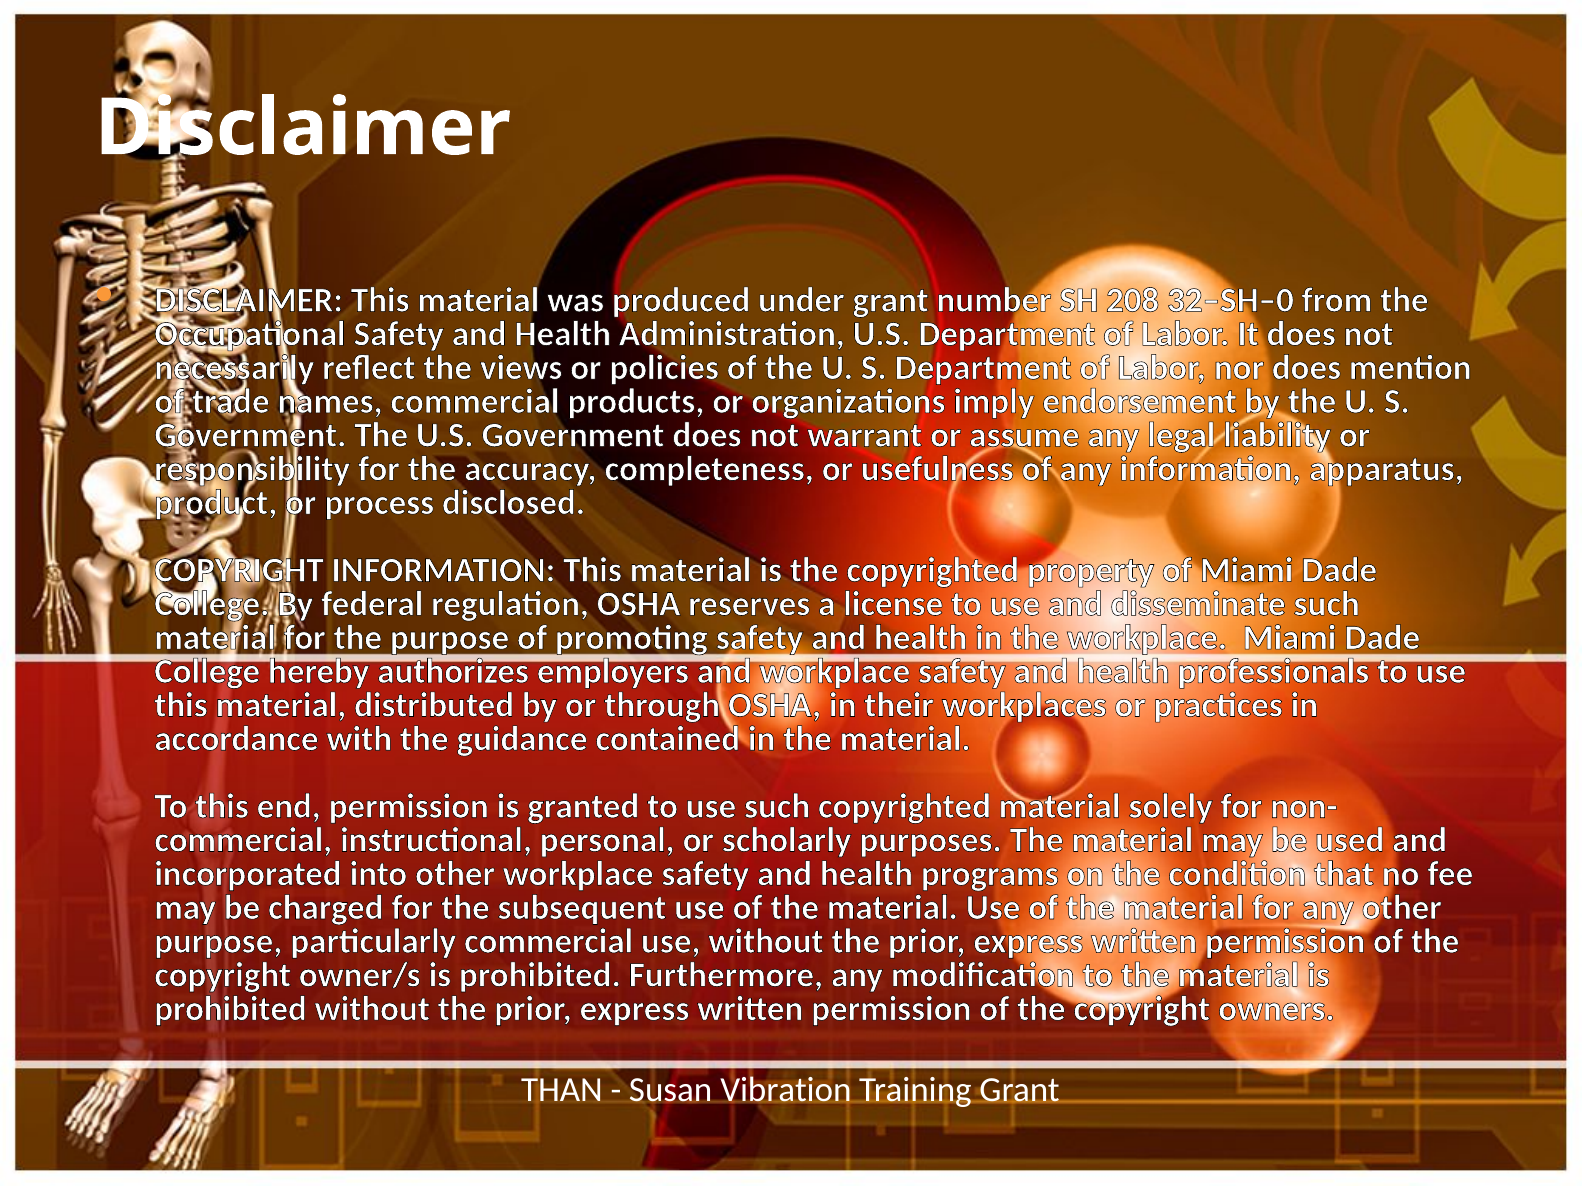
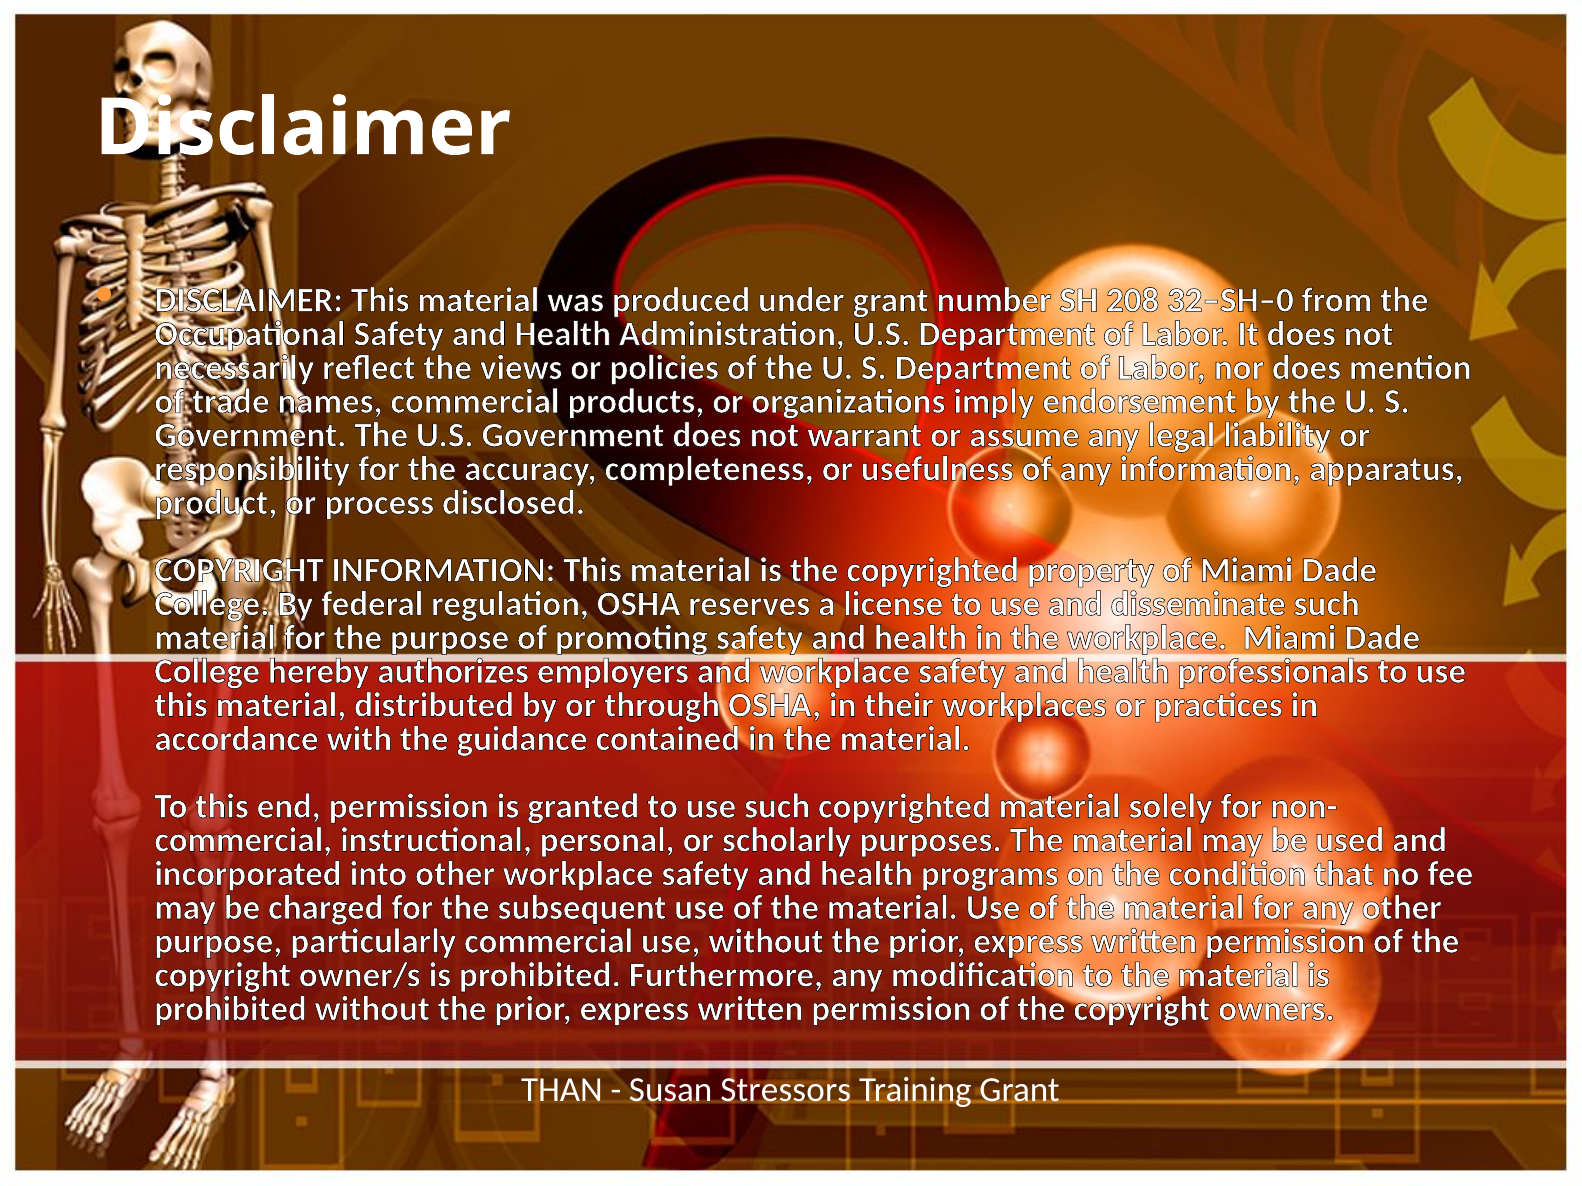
Vibration: Vibration -> Stressors
